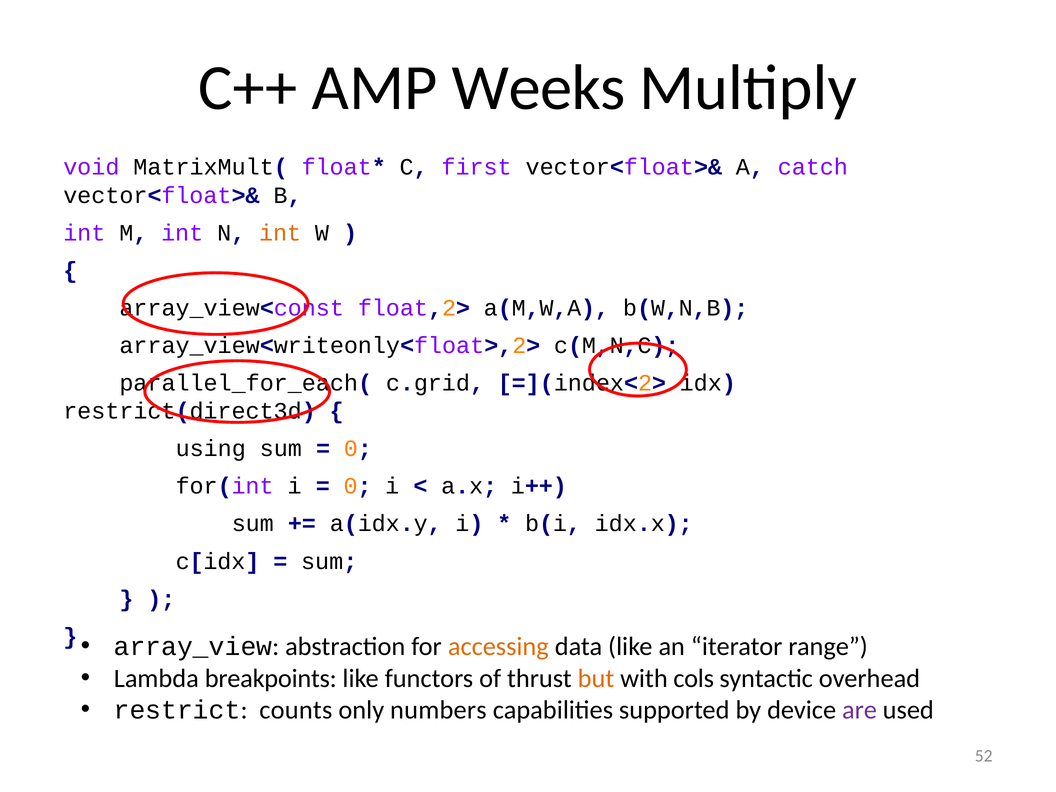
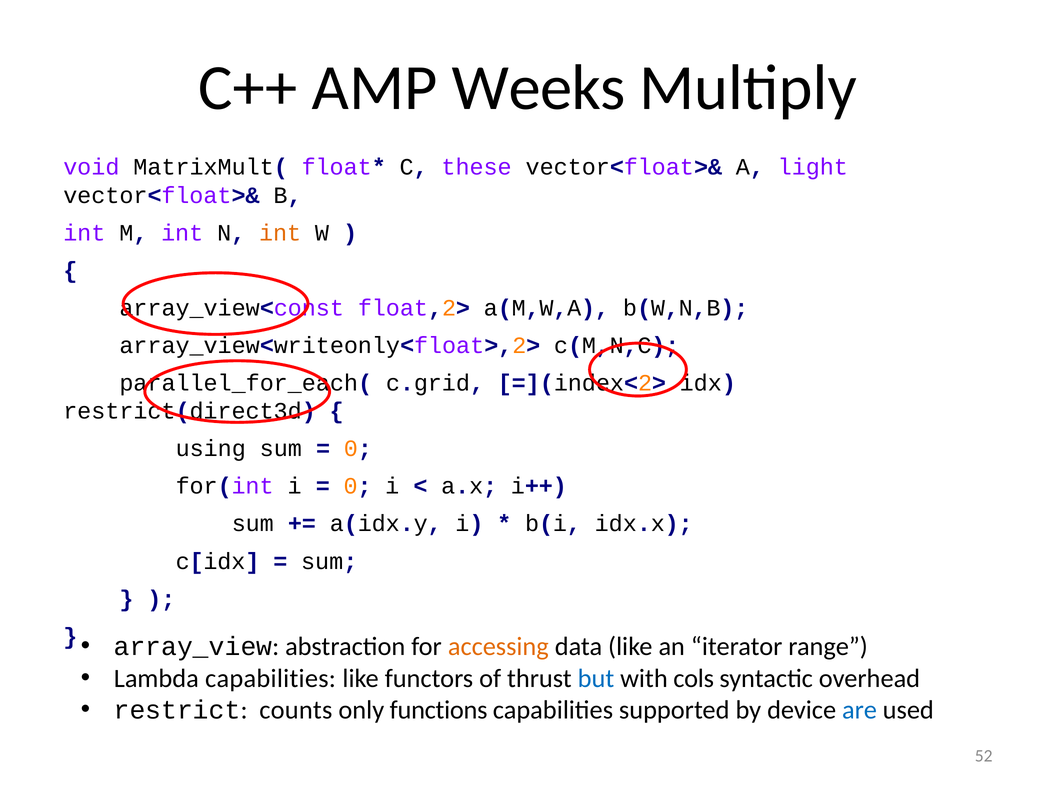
first: first -> these
catch: catch -> light
Lambda breakpoints: breakpoints -> capabilities
but colour: orange -> blue
numbers: numbers -> functions
are colour: purple -> blue
